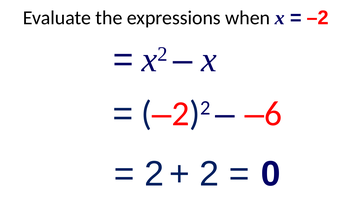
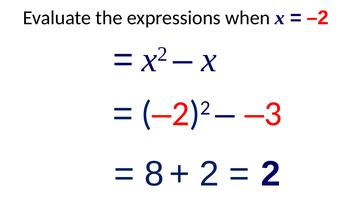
6: 6 -> 3
2 at (154, 174): 2 -> 8
0 at (271, 174): 0 -> 2
